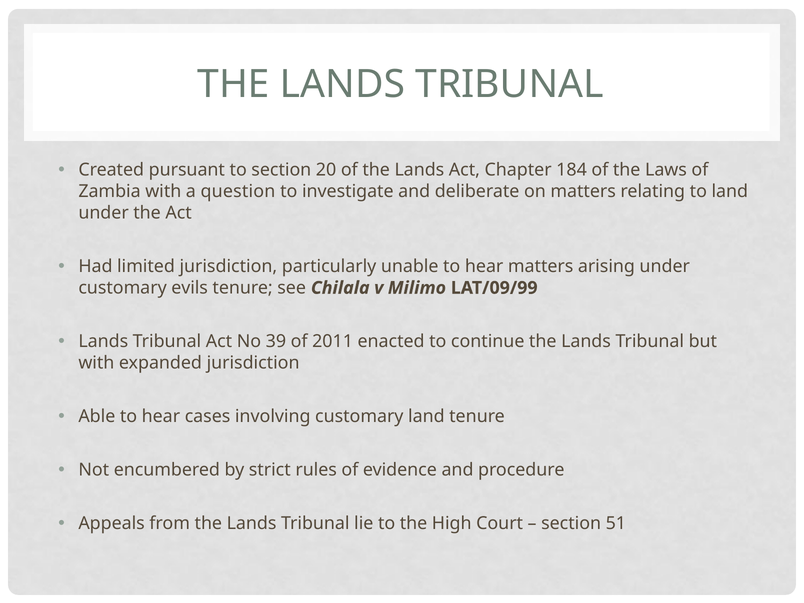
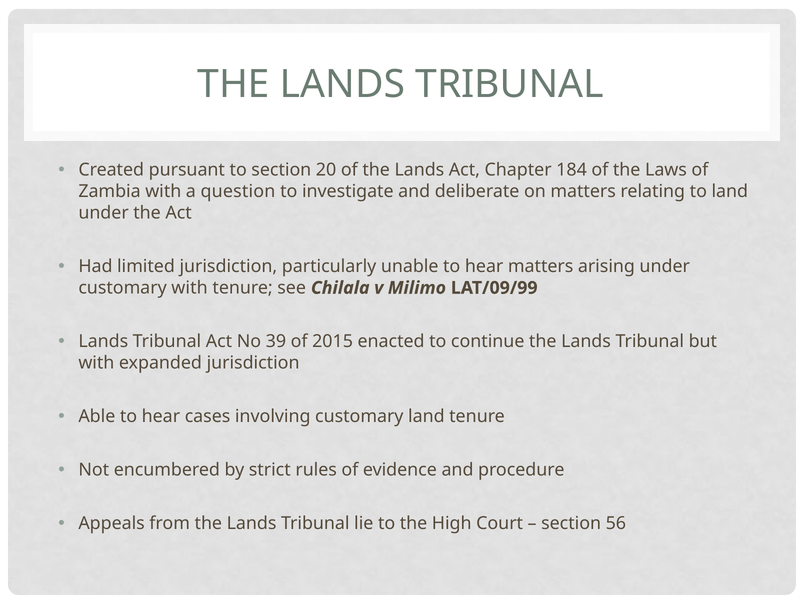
customary evils: evils -> with
2011: 2011 -> 2015
51: 51 -> 56
